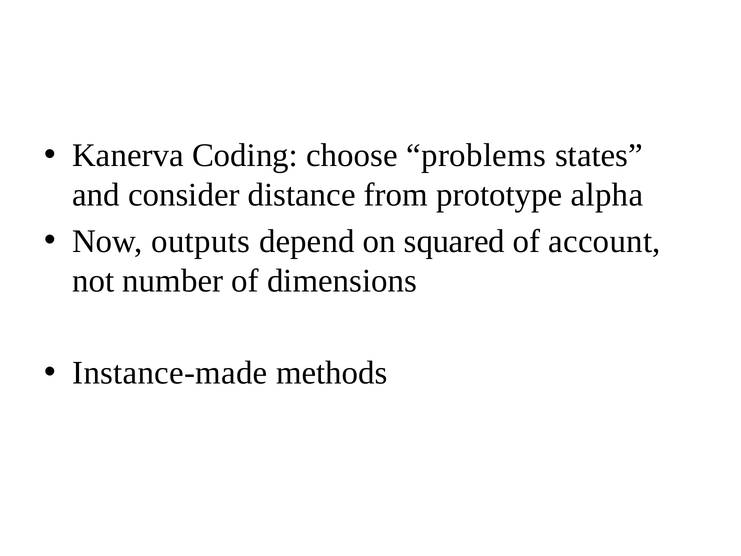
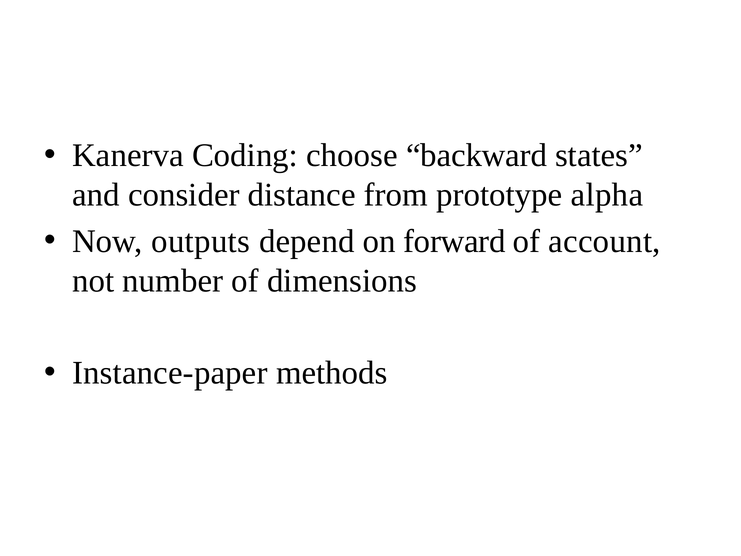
problems: problems -> backward
squared: squared -> forward
Instance-made: Instance-made -> Instance-paper
